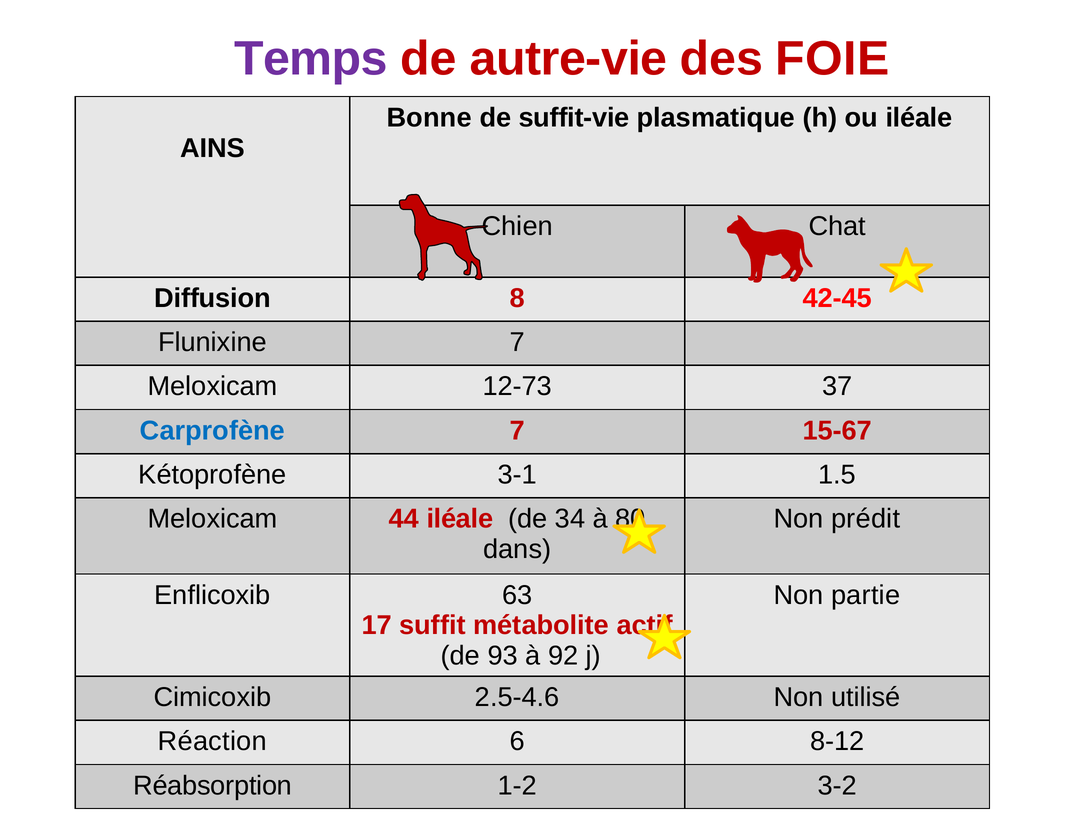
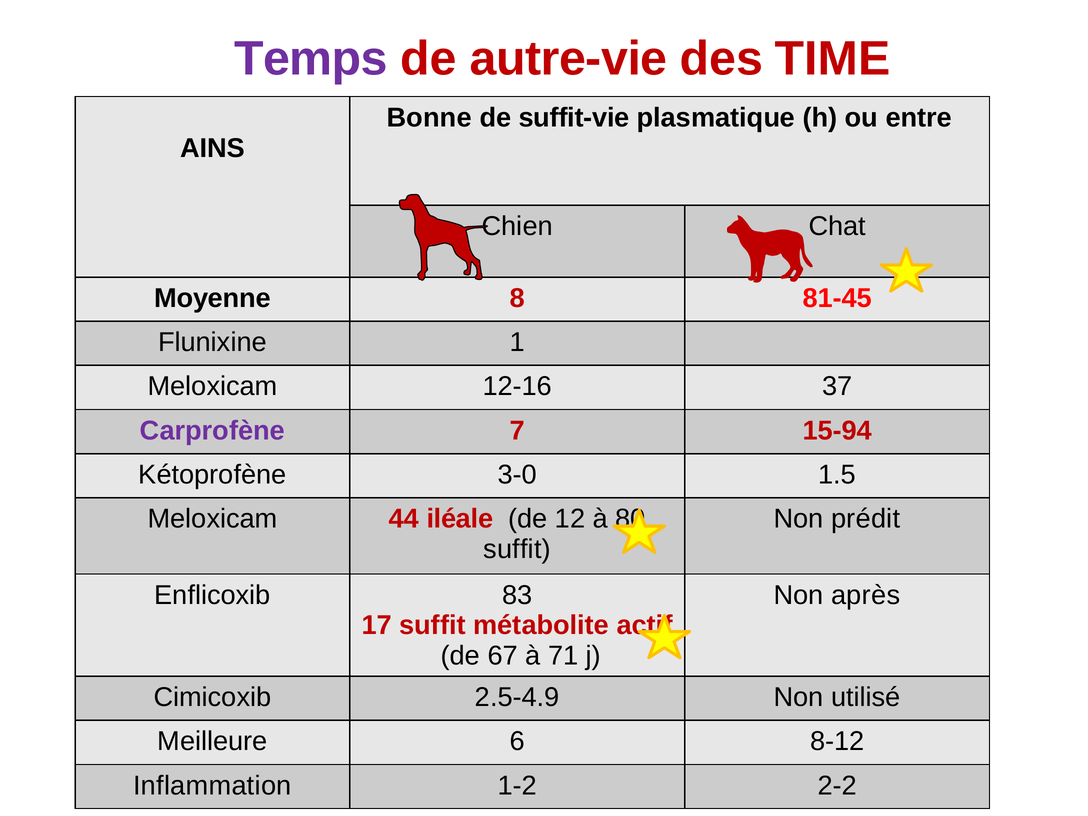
FOIE: FOIE -> TIME
ou iléale: iléale -> entre
Diffusion: Diffusion -> Moyenne
42-45: 42-45 -> 81-45
Flunixine 7: 7 -> 1
12-73: 12-73 -> 12-16
Carprofène colour: blue -> purple
15-67: 15-67 -> 15-94
3-1: 3-1 -> 3-0
34: 34 -> 12
dans at (517, 549): dans -> suffit
63: 63 -> 83
partie: partie -> après
93: 93 -> 67
92: 92 -> 71
2.5-4.6: 2.5-4.6 -> 2.5-4.9
Réaction: Réaction -> Meilleure
Réabsorption: Réabsorption -> Inflammation
3-2: 3-2 -> 2-2
